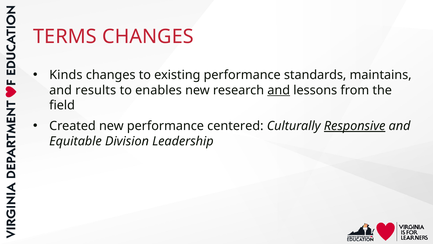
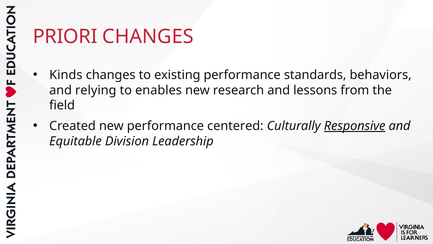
TERMS: TERMS -> PRIORI
maintains: maintains -> behaviors
results: results -> relying
and at (279, 90) underline: present -> none
